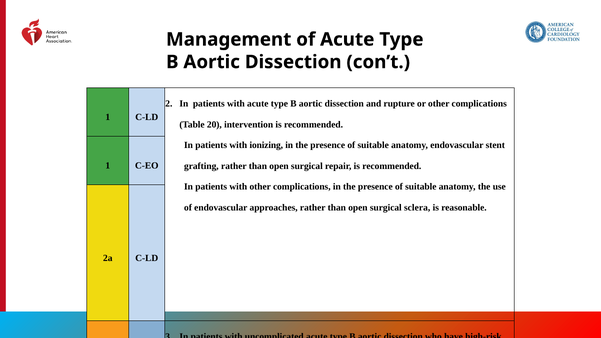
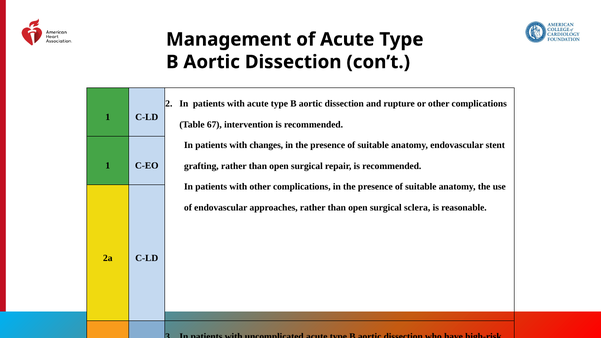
20: 20 -> 67
ionizing: ionizing -> changes
